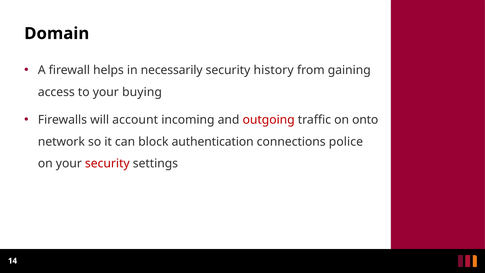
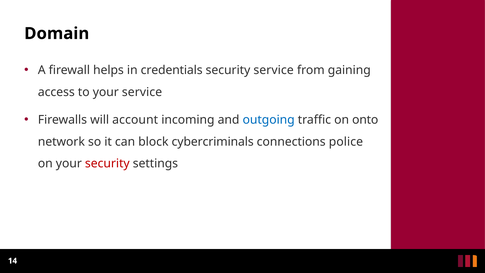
necessarily: necessarily -> credentials
security history: history -> service
your buying: buying -> service
outgoing colour: red -> blue
authentication: authentication -> cybercriminals
